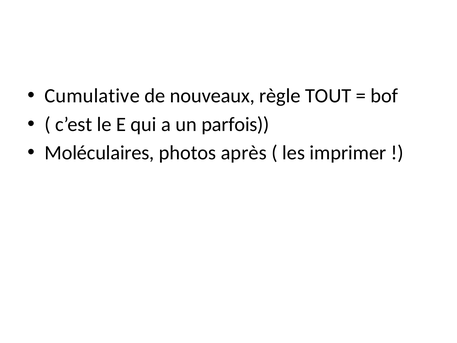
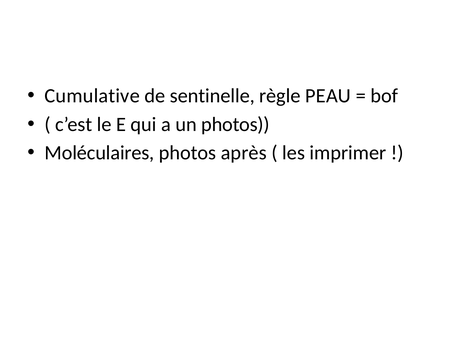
nouveaux: nouveaux -> sentinelle
TOUT: TOUT -> PEAU
un parfois: parfois -> photos
